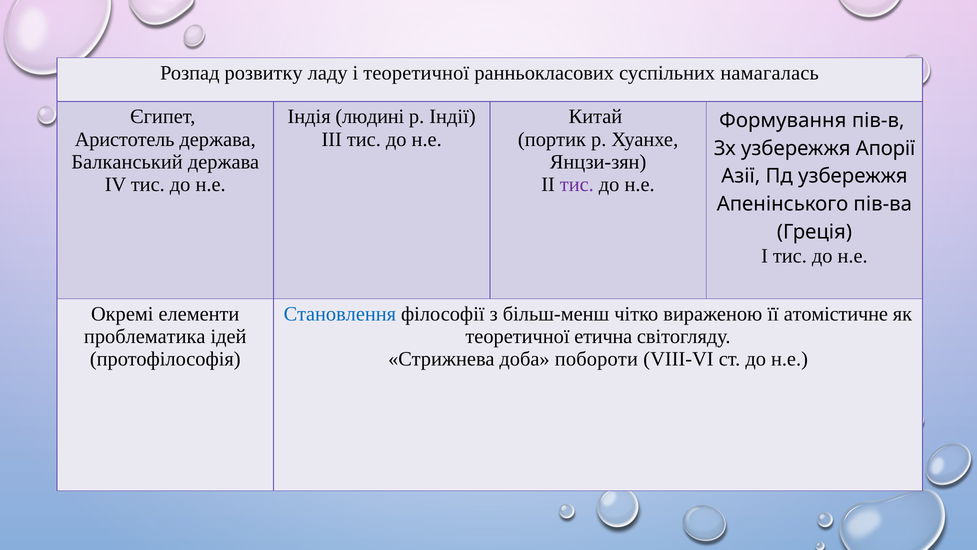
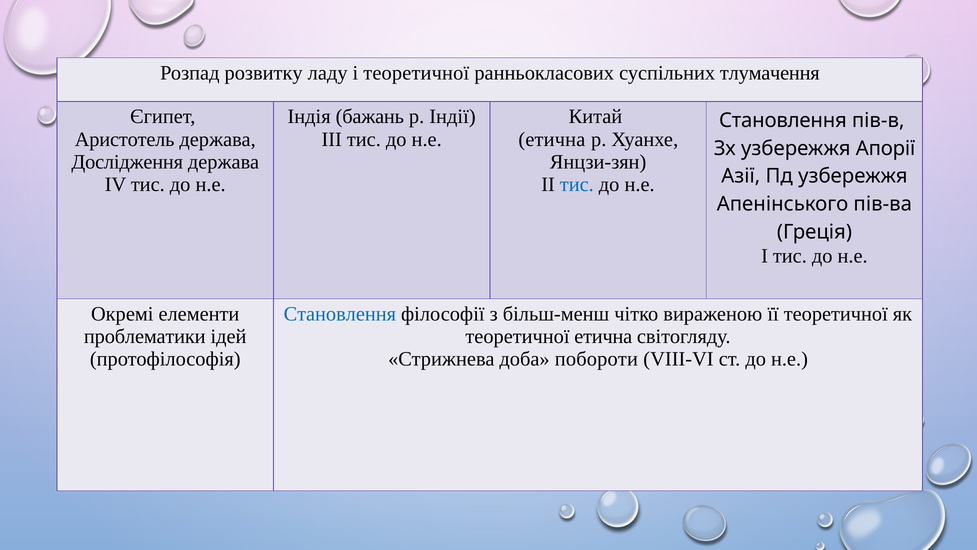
намагалась: намагалась -> тлумачення
людині: людині -> бажань
Формування at (783, 120): Формування -> Становлення
портик at (552, 139): портик -> етична
Балканський: Балканський -> Дослідження
тис at (577, 184) colour: purple -> blue
її атомістичне: атомістичне -> теоретичної
проблематика: проблематика -> проблематики
